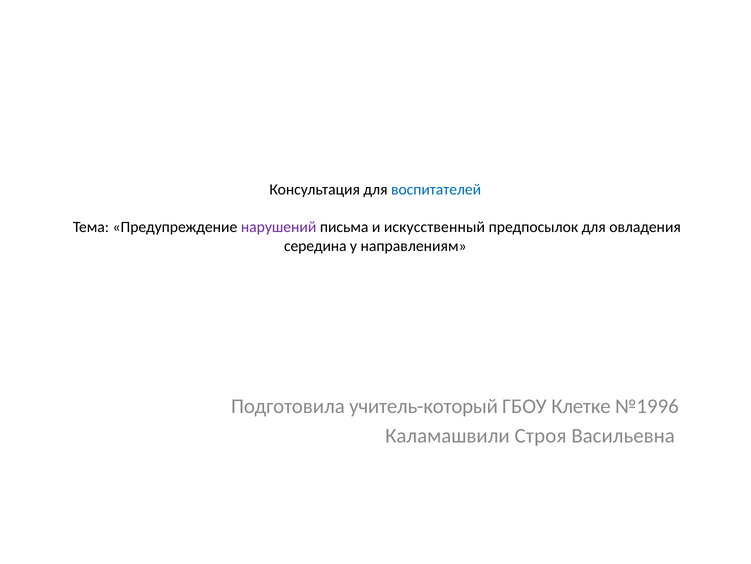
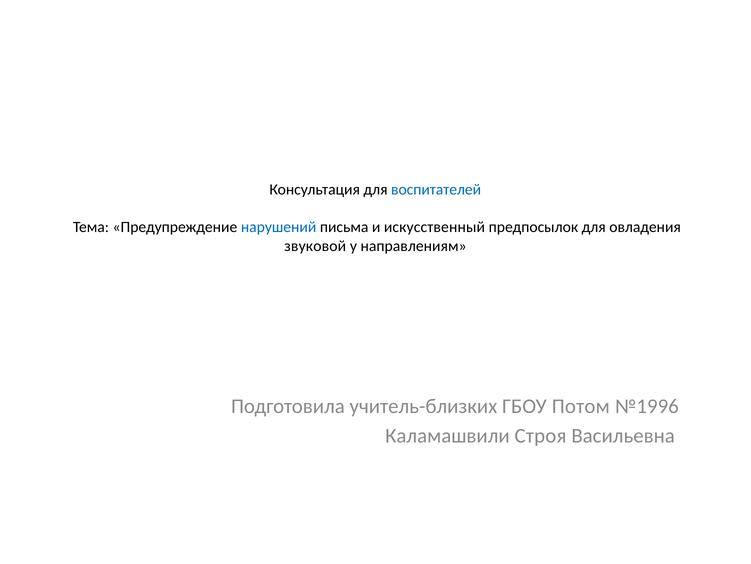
нарушений colour: purple -> blue
середина: середина -> звуковой
учитель-который: учитель-который -> учитель-близких
Клетке: Клетке -> Потом
